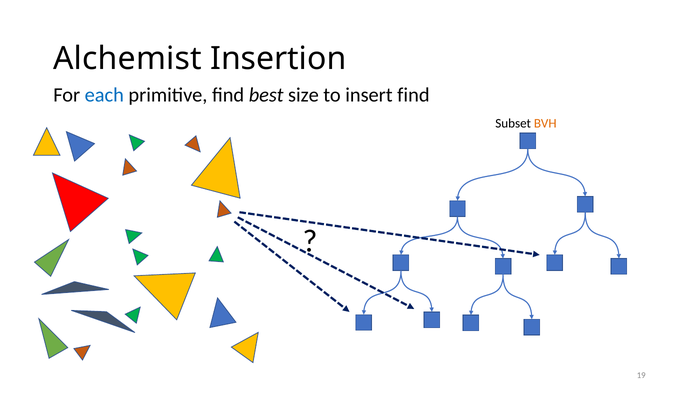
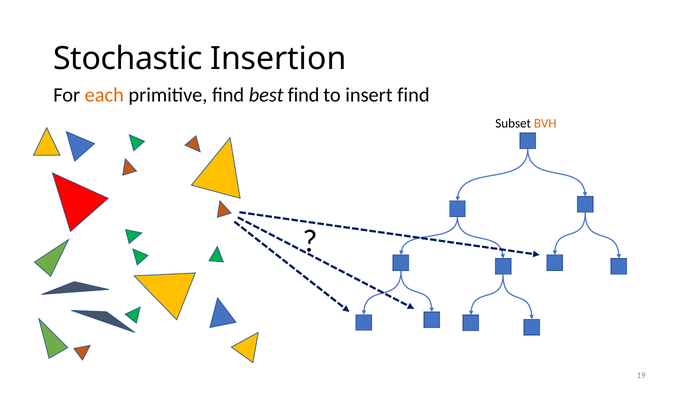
Alchemist: Alchemist -> Stochastic
each colour: blue -> orange
best size: size -> find
